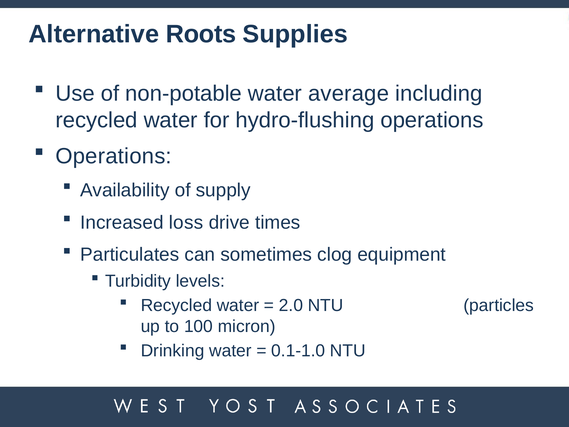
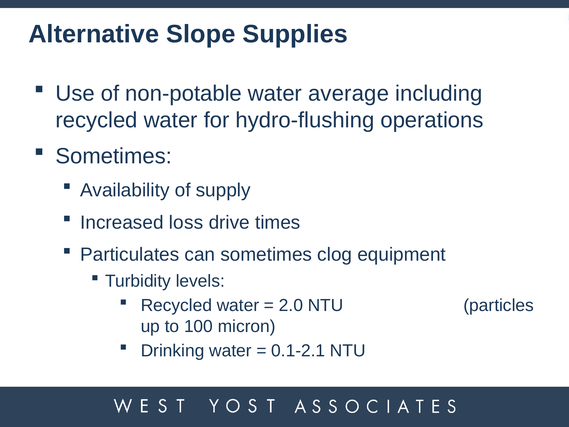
Roots: Roots -> Slope
Operations at (114, 156): Operations -> Sometimes
0.1-1.0: 0.1-1.0 -> 0.1-2.1
